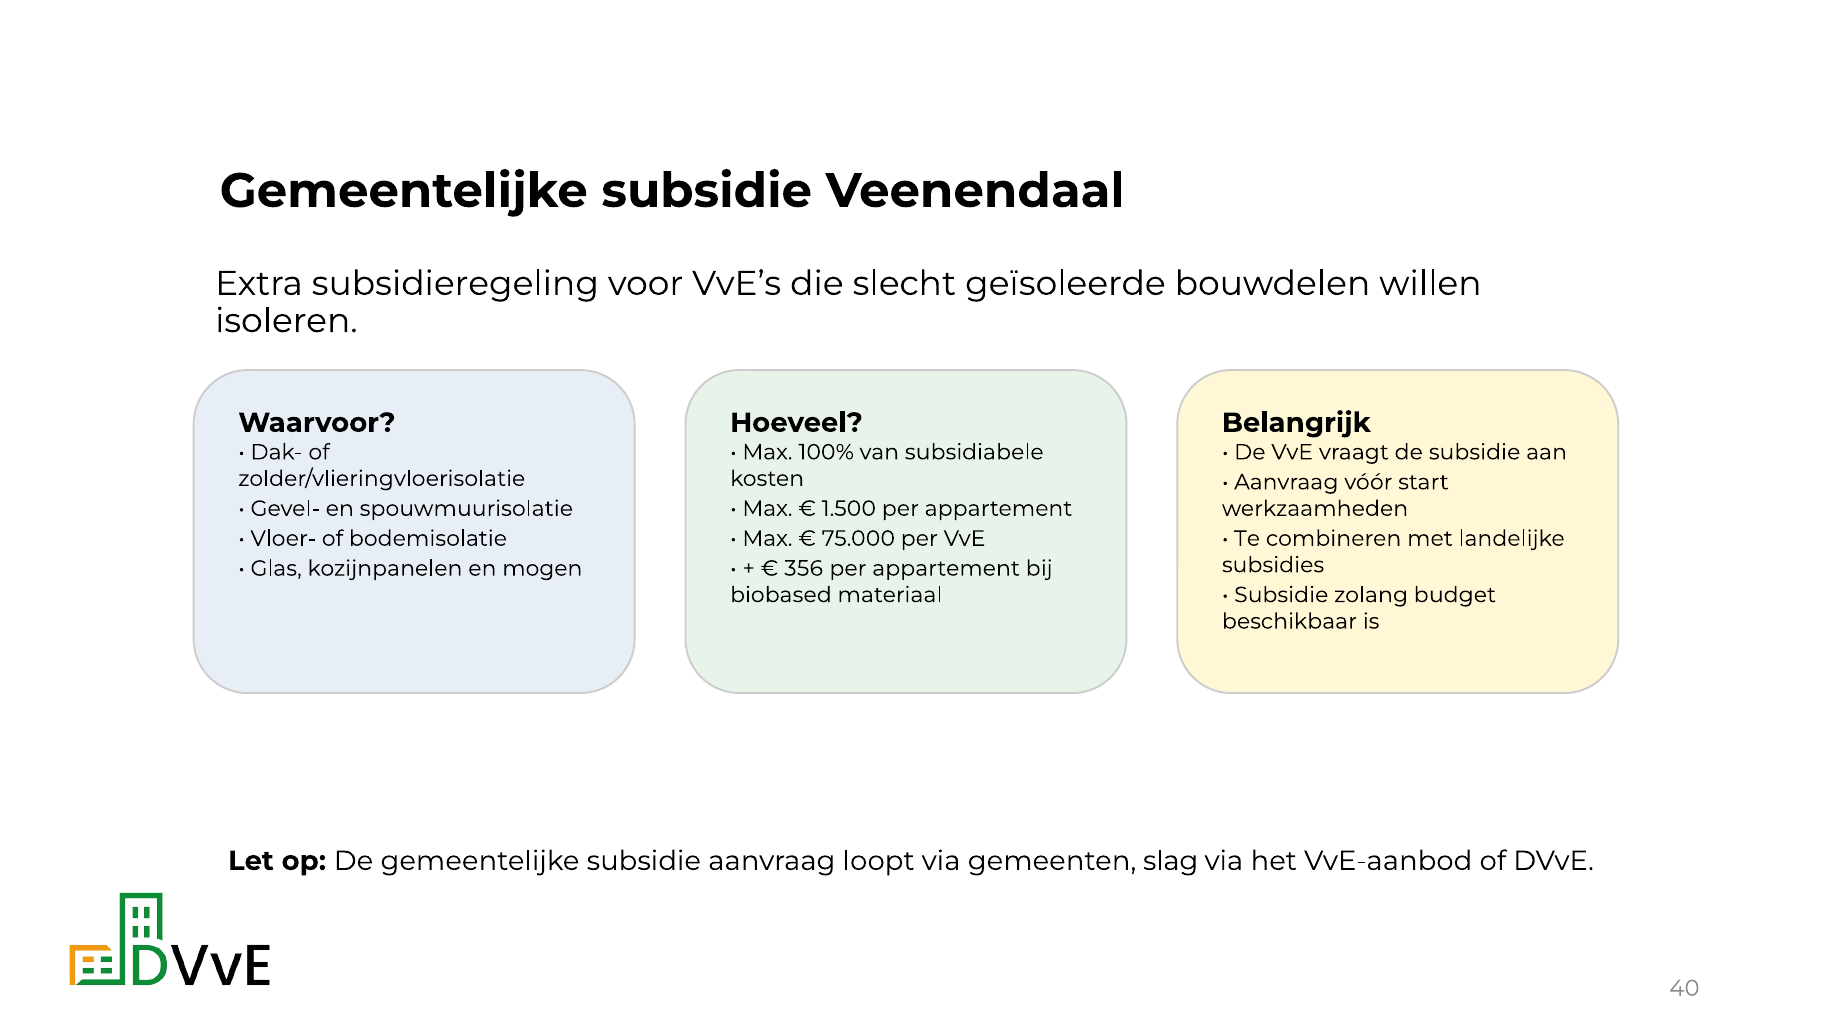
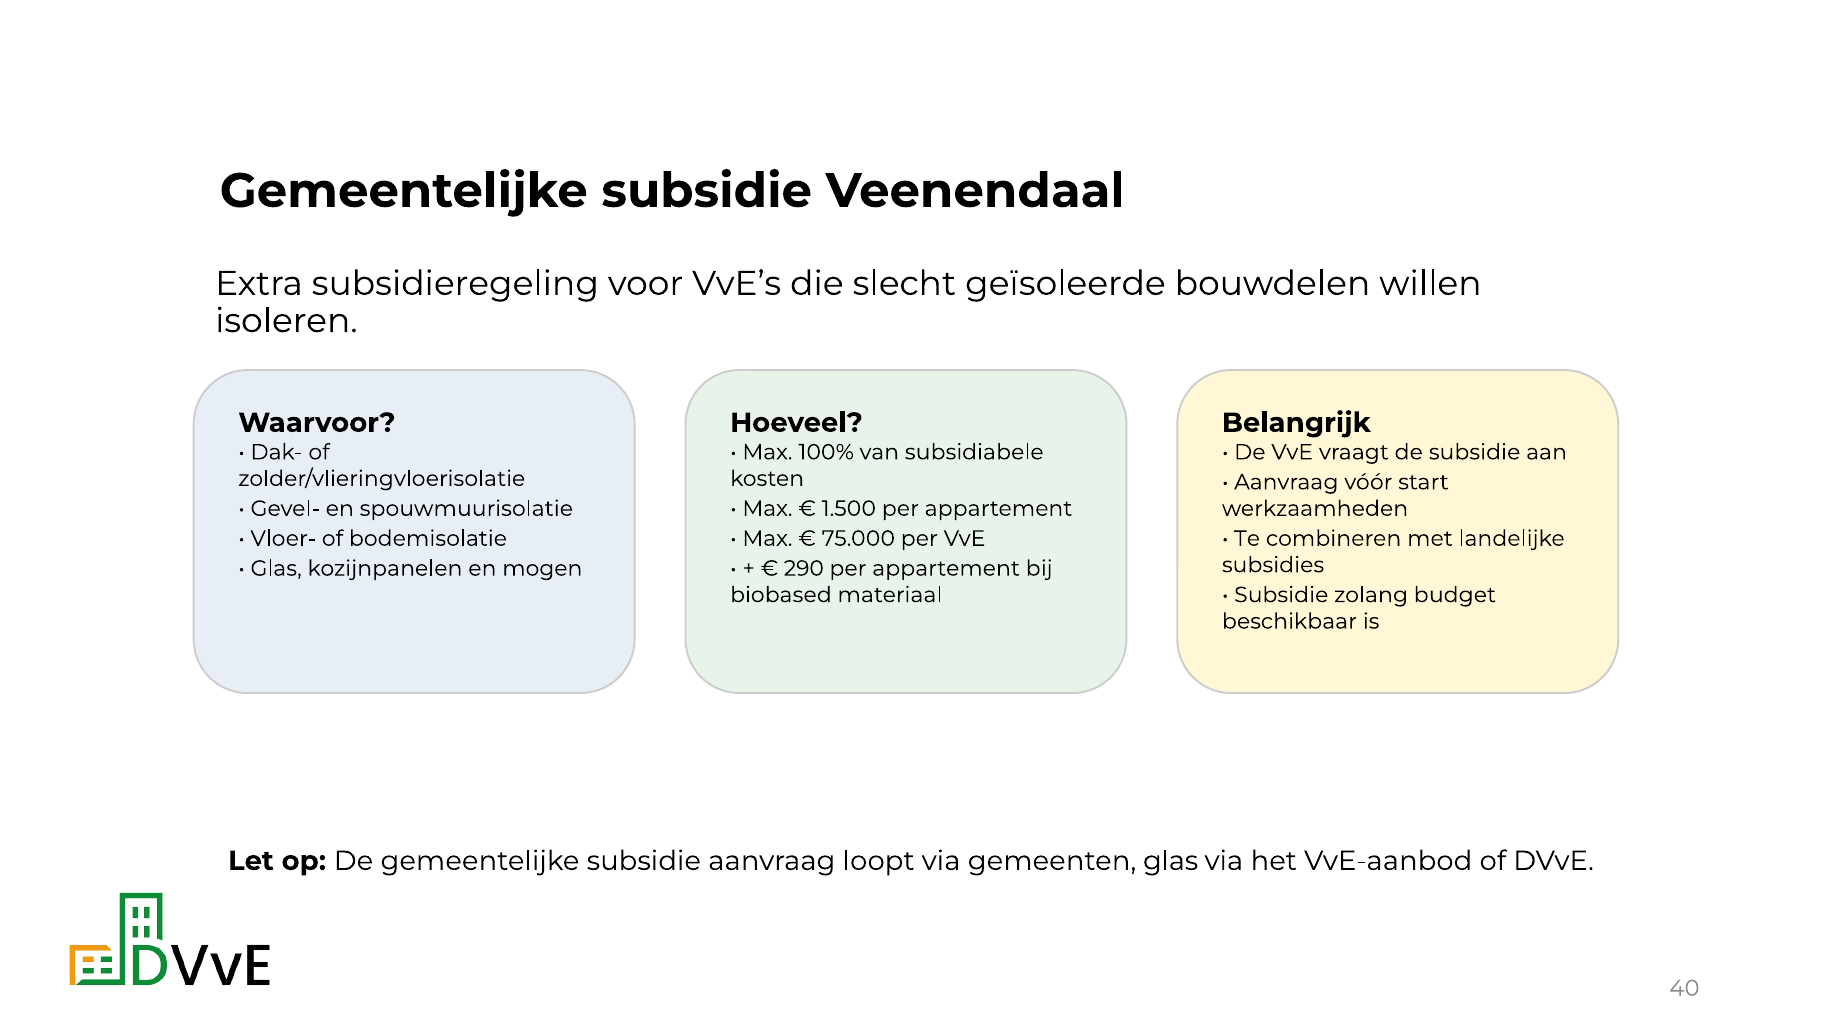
356: 356 -> 290
gemeenten slag: slag -> glas
